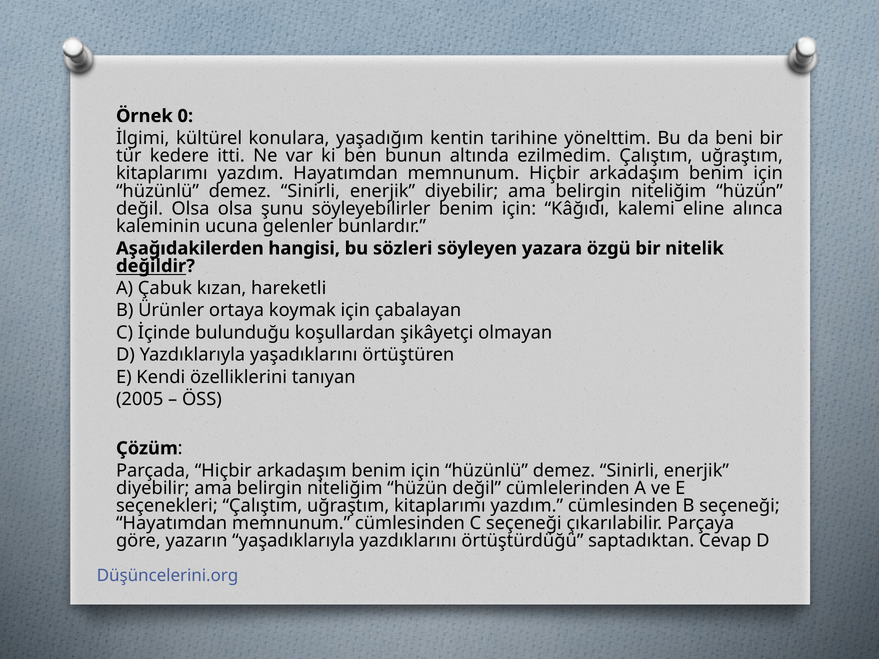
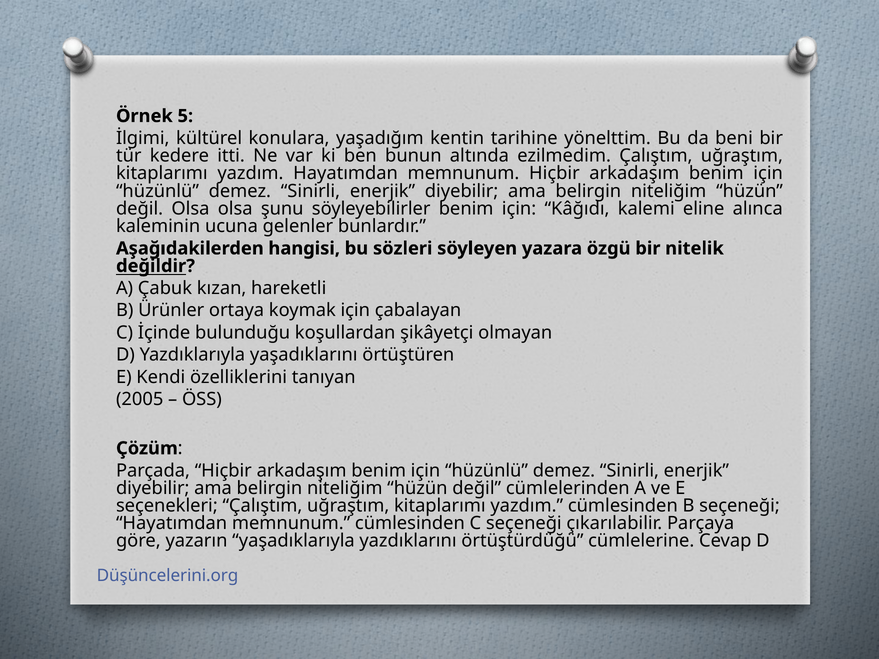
0: 0 -> 5
saptadıktan: saptadıktan -> cümlelerine
